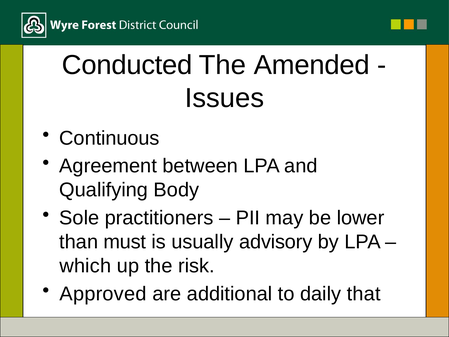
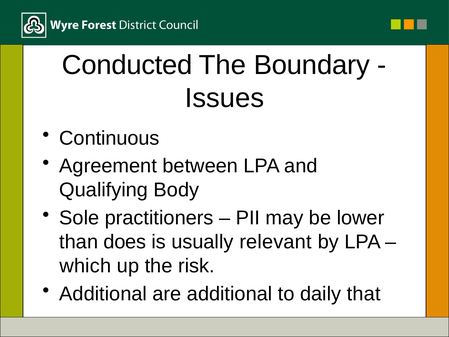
Amended: Amended -> Boundary
must: must -> does
advisory: advisory -> relevant
Approved at (103, 294): Approved -> Additional
